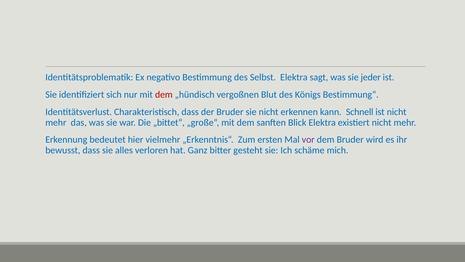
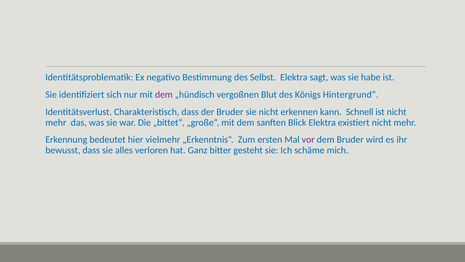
jeder: jeder -> habe
dem at (164, 95) colour: red -> purple
Bestimmung“: Bestimmung“ -> Hintergrund“
